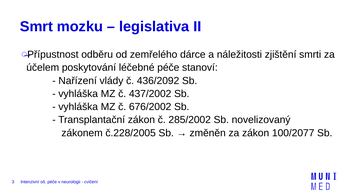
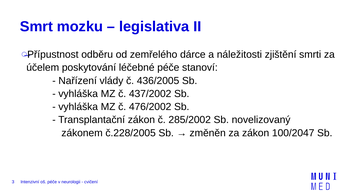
436/2092: 436/2092 -> 436/2005
676/2002: 676/2002 -> 476/2002
100/2077: 100/2077 -> 100/2047
